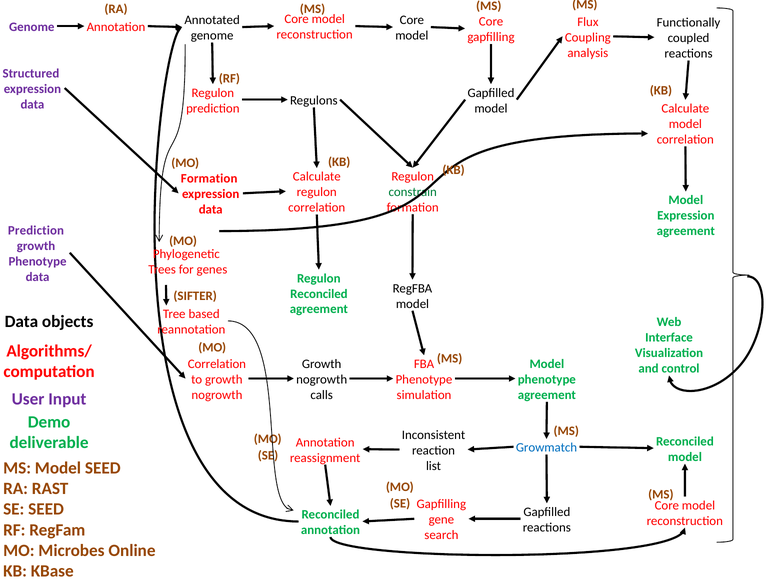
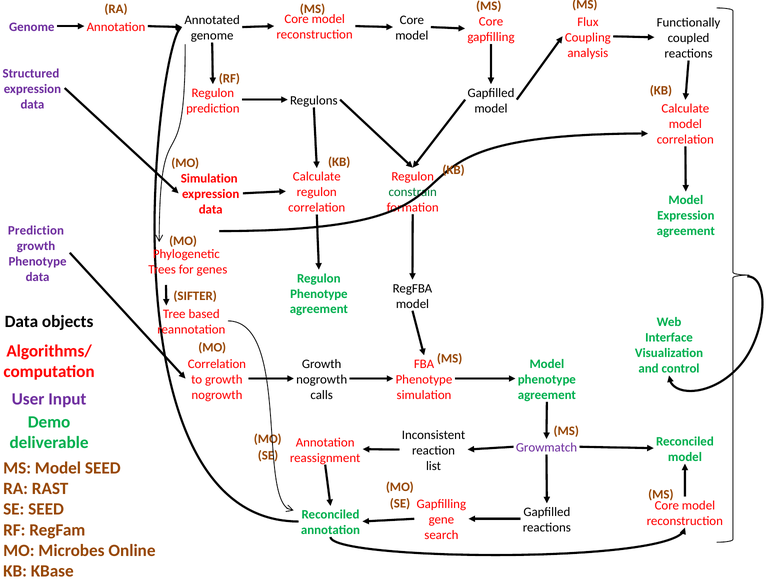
Formation at (209, 179): Formation -> Simulation
Reconciled at (319, 294): Reconciled -> Phenotype
Growmatch colour: blue -> purple
